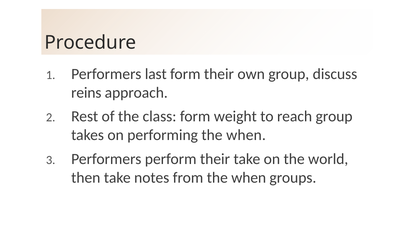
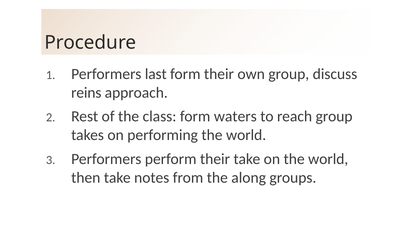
weight: weight -> waters
performing the when: when -> world
from the when: when -> along
